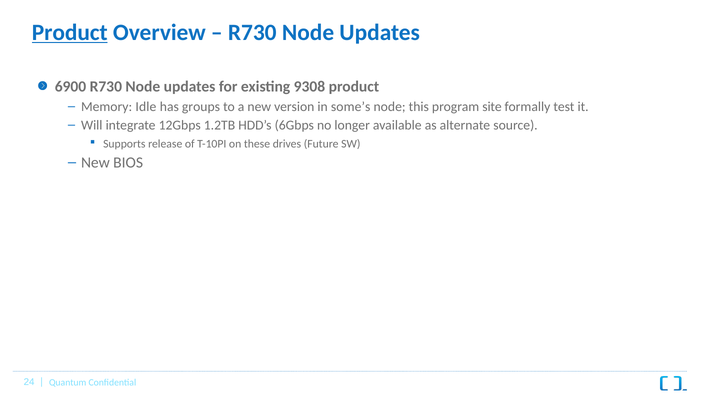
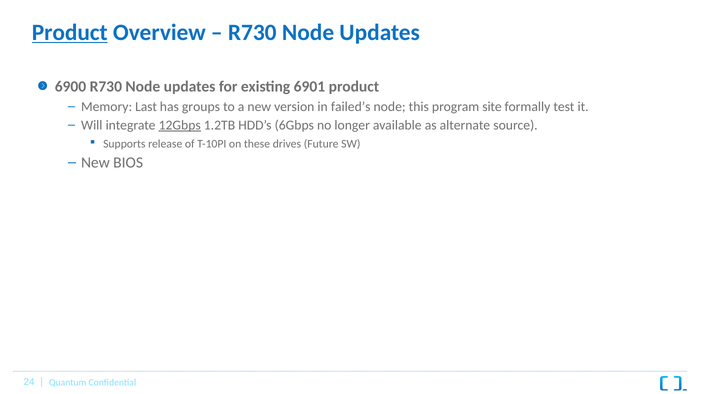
9308: 9308 -> 6901
Idle: Idle -> Last
some’s: some’s -> failed’s
12Gbps underline: none -> present
